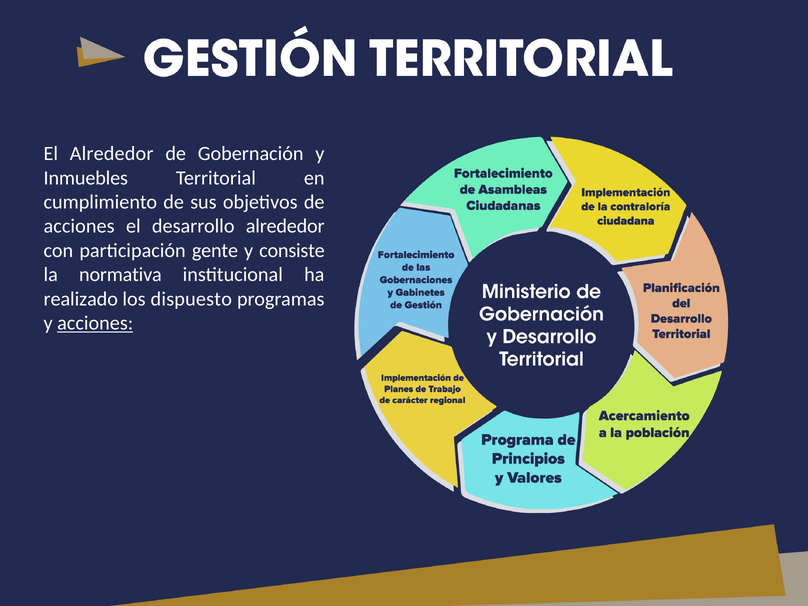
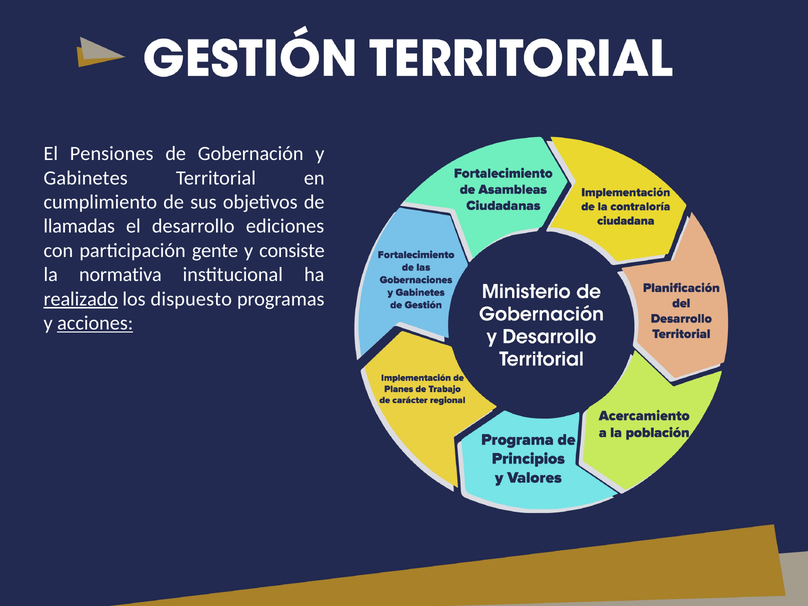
El Alrededor: Alrededor -> Pensiones
Inmuebles: Inmuebles -> Gabinetes
acciones at (79, 226): acciones -> llamadas
desarrollo alrededor: alrededor -> ediciones
realizado underline: none -> present
